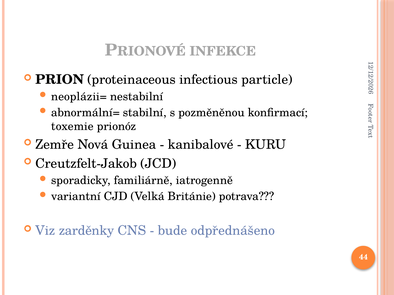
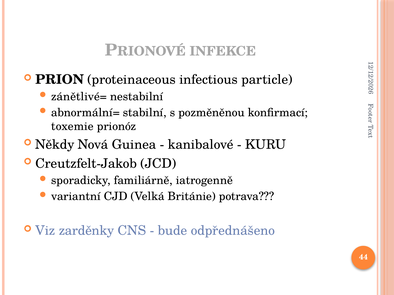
neoplázii=: neoplázii= -> zánětlivé=
Zemře: Zemře -> Někdy
